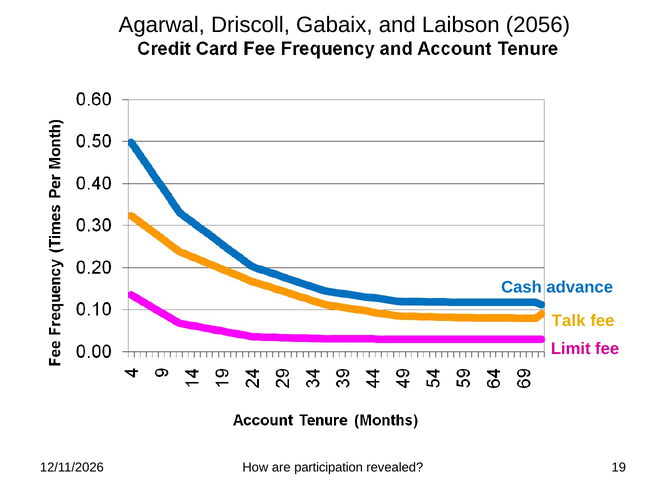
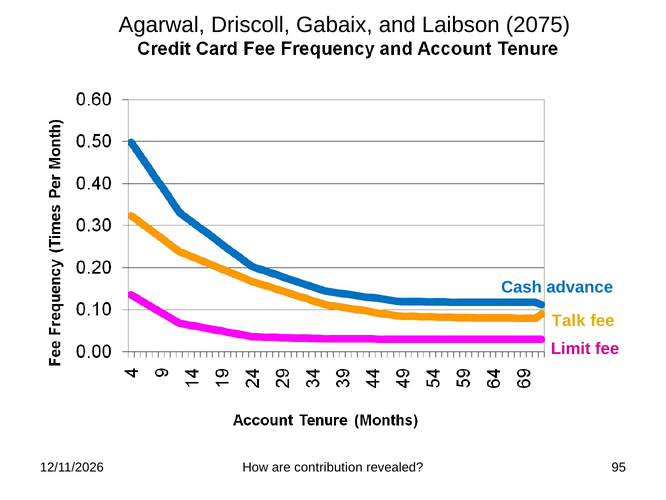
2056: 2056 -> 2075
participation: participation -> contribution
19: 19 -> 95
